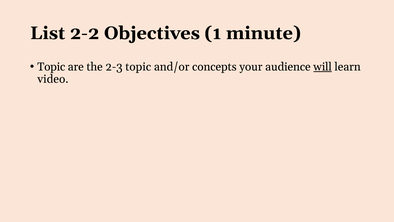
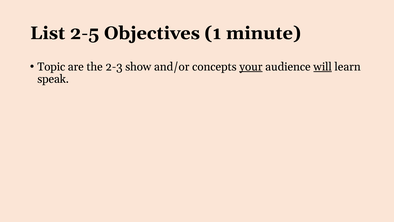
2-2: 2-2 -> 2-5
2-3 topic: topic -> show
your underline: none -> present
video: video -> speak
